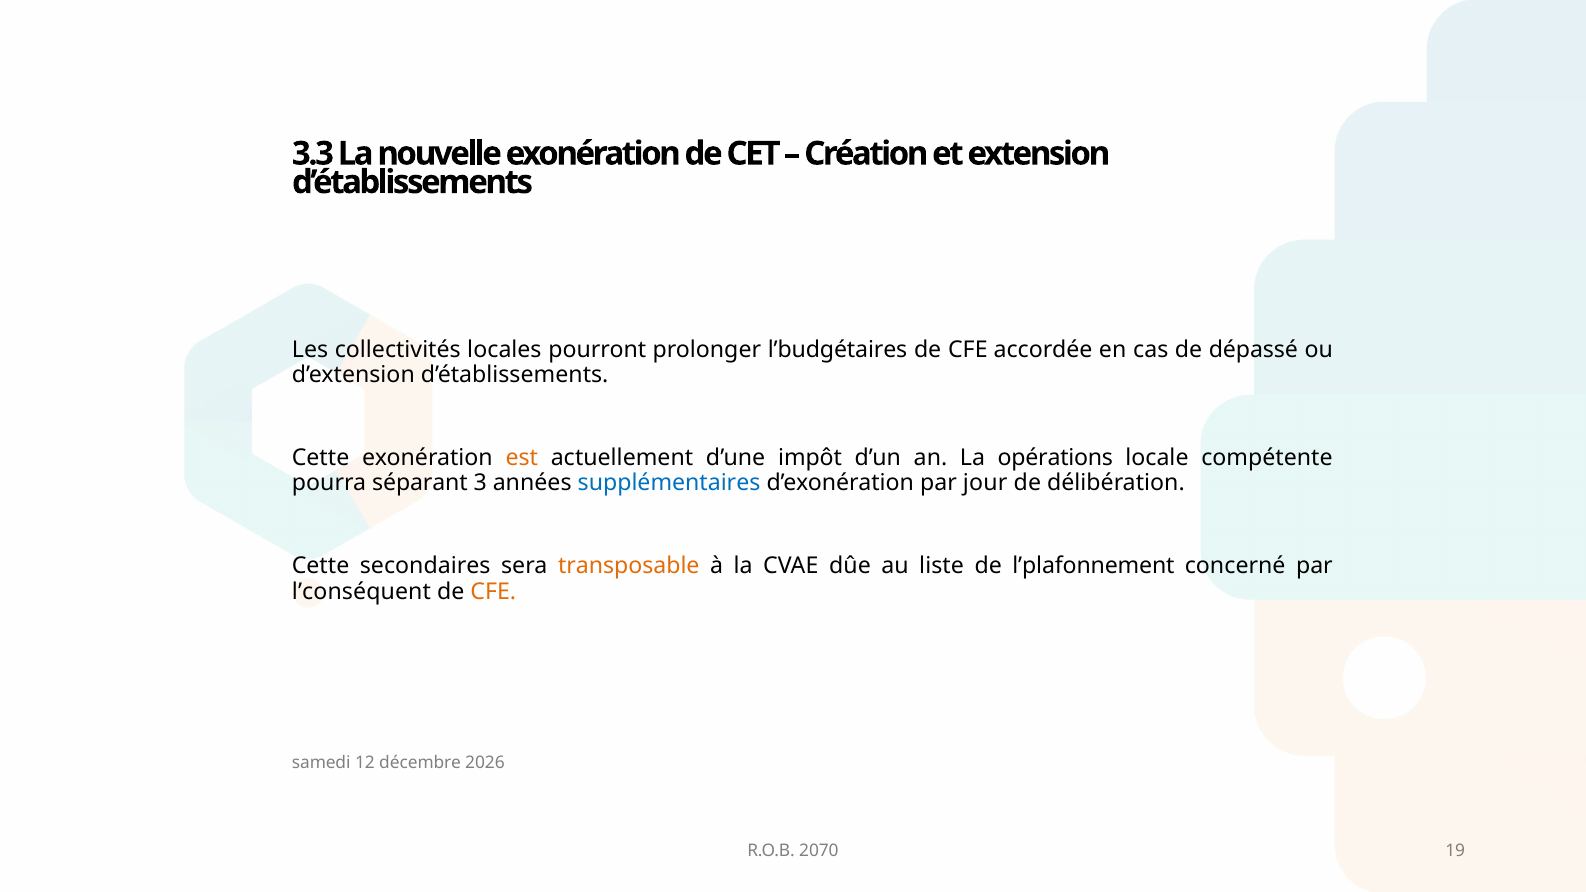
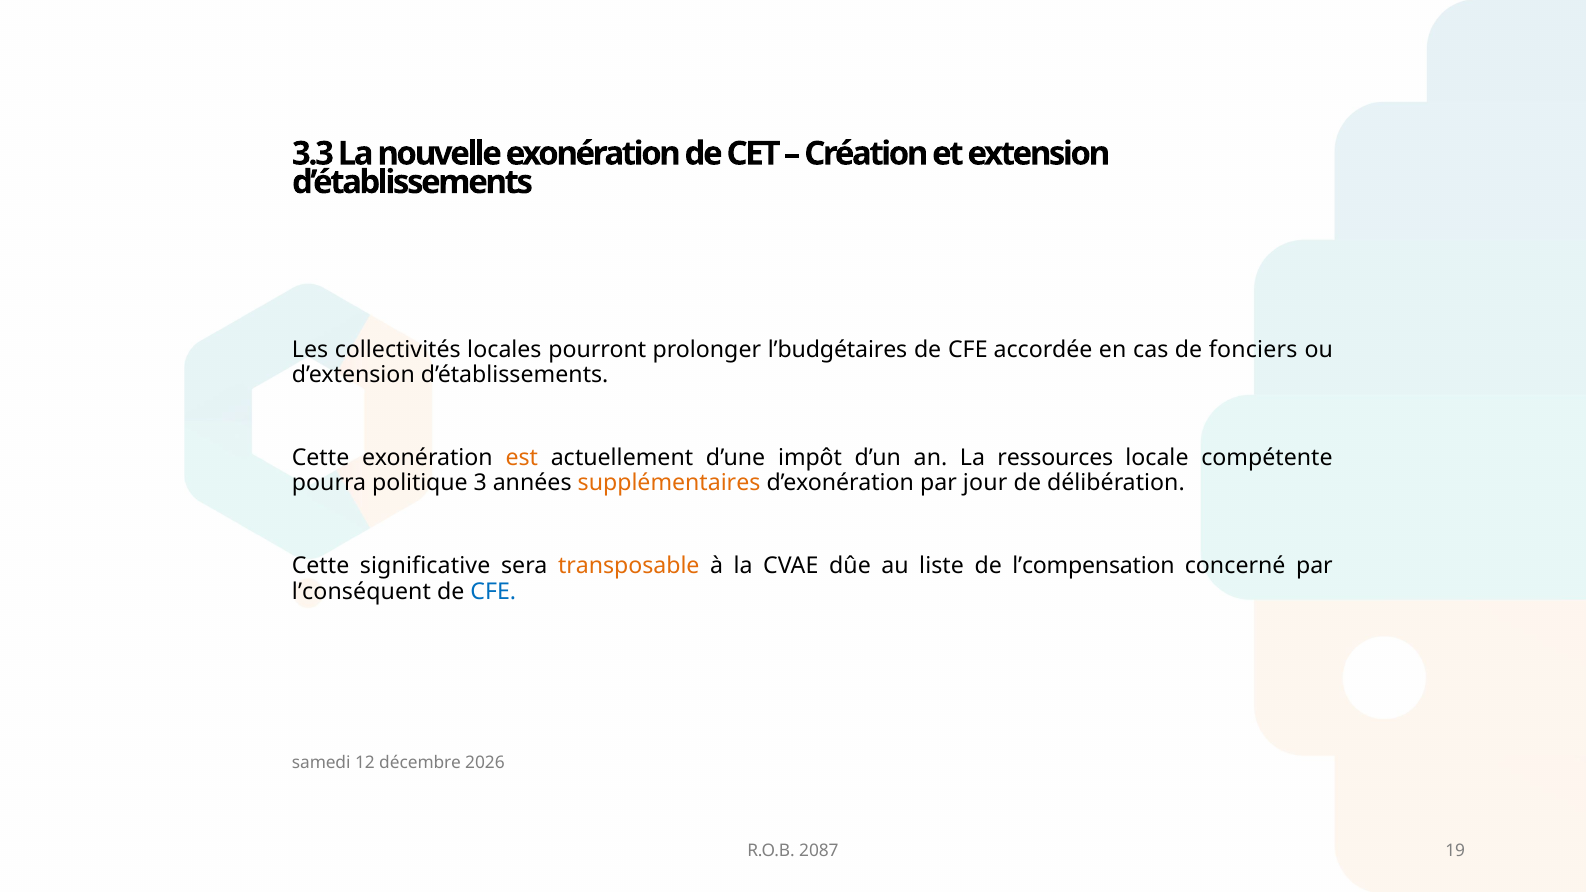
dépassé: dépassé -> fonciers
opérations: opérations -> ressources
séparant: séparant -> politique
supplémentaires colour: blue -> orange
secondaires: secondaires -> significative
l’plafonnement: l’plafonnement -> l’compensation
CFE at (493, 591) colour: orange -> blue
2070: 2070 -> 2087
